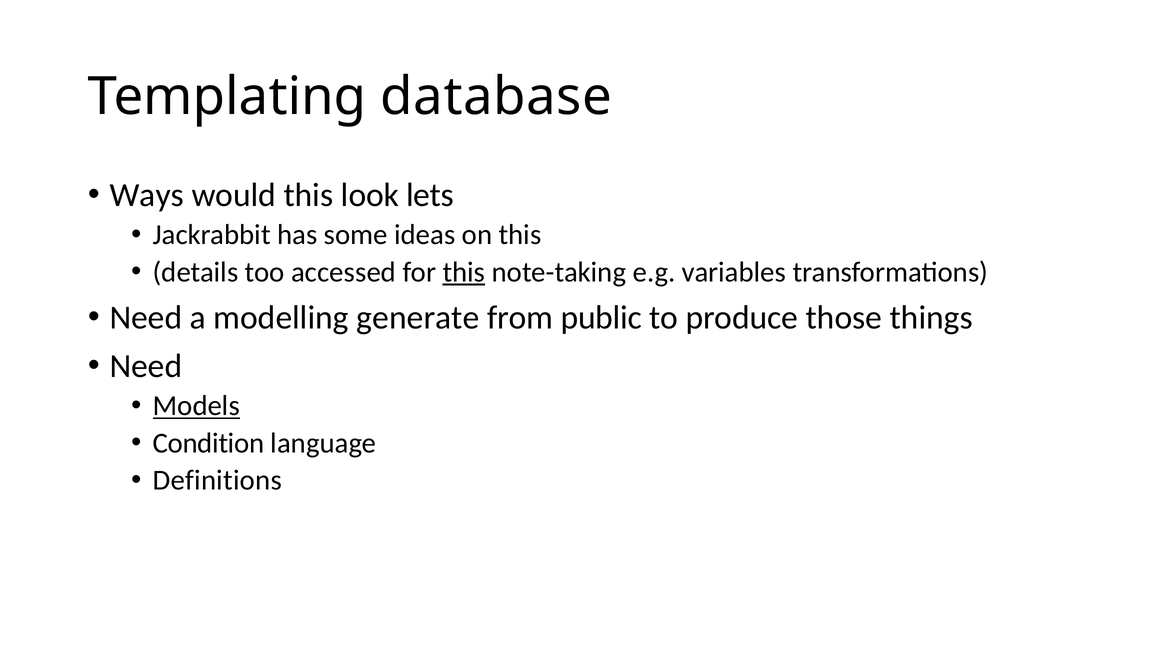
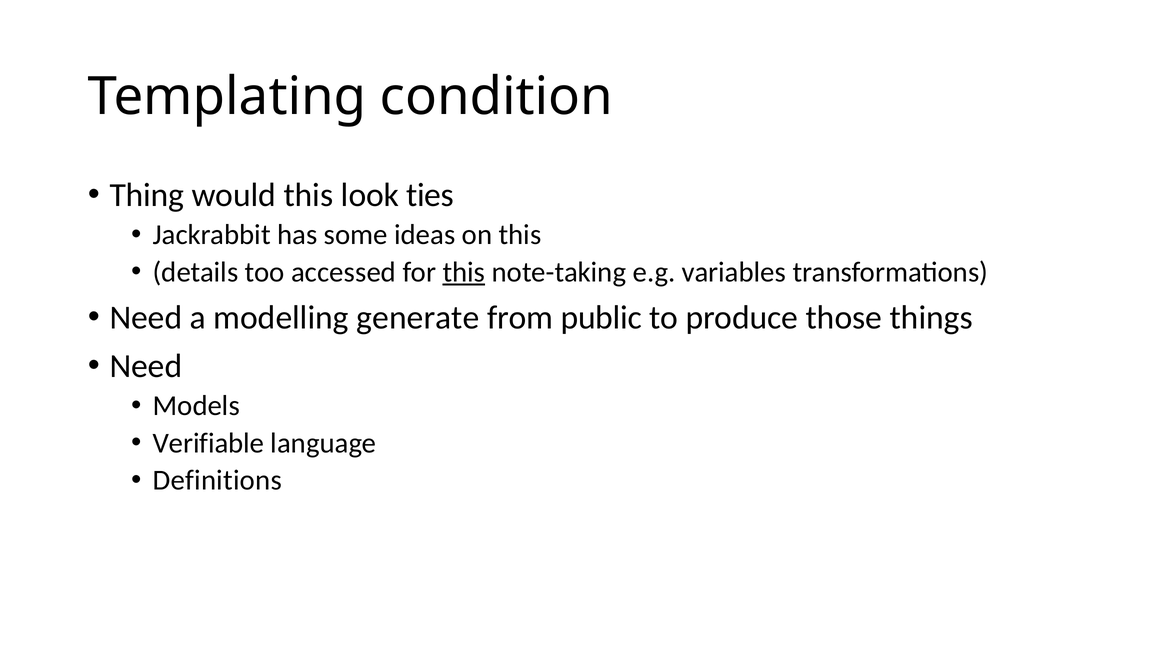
database: database -> condition
Ways: Ways -> Thing
lets: lets -> ties
Models underline: present -> none
Condition: Condition -> Verifiable
